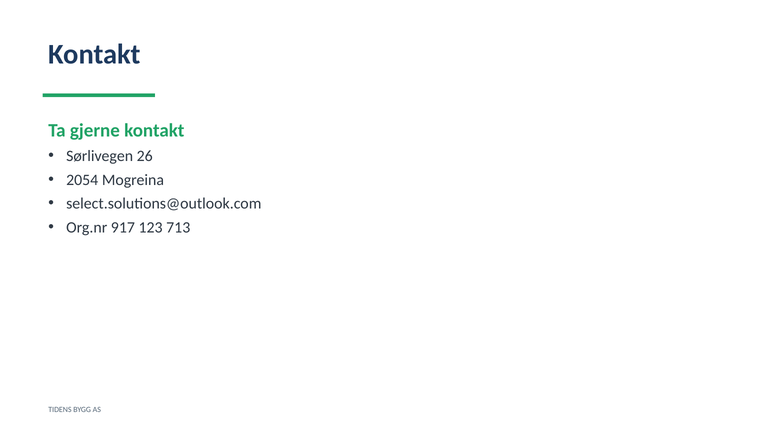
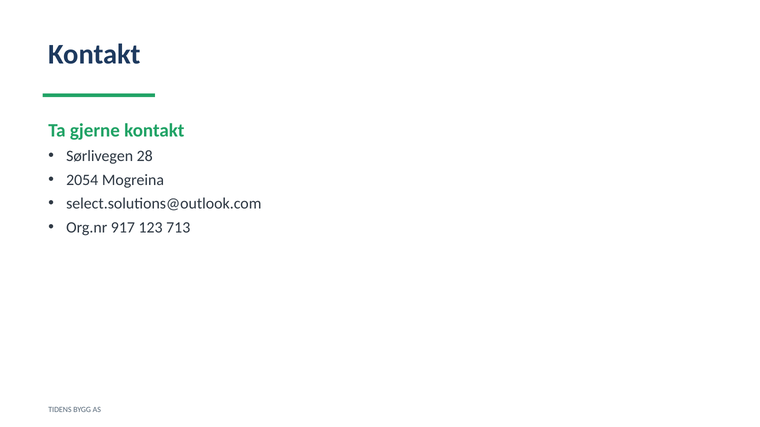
26: 26 -> 28
